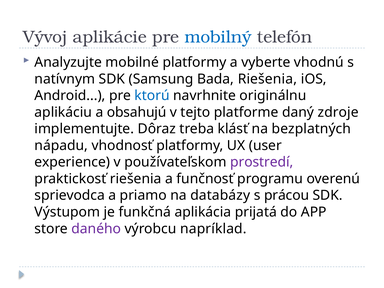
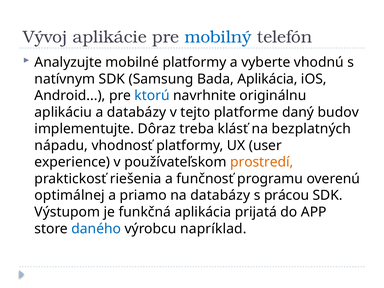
Bada Riešenia: Riešenia -> Aplikácia
a obsahujú: obsahujú -> databázy
zdroje: zdroje -> budov
prostredí colour: purple -> orange
sprievodca: sprievodca -> optimálnej
daného colour: purple -> blue
